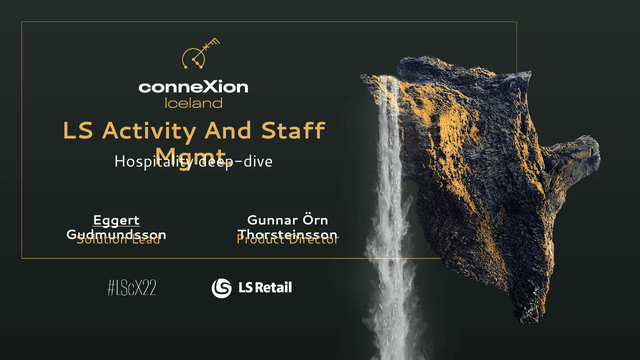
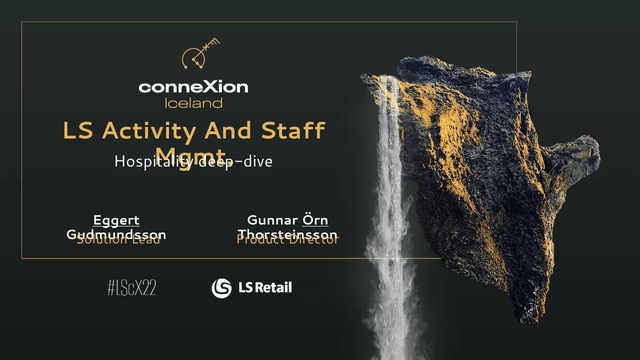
Örn underline: none -> present
